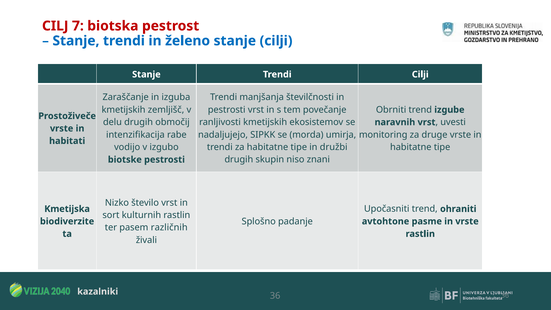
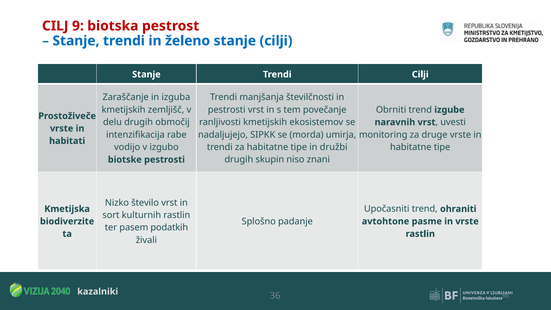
7: 7 -> 9
različnih: različnih -> podatkih
